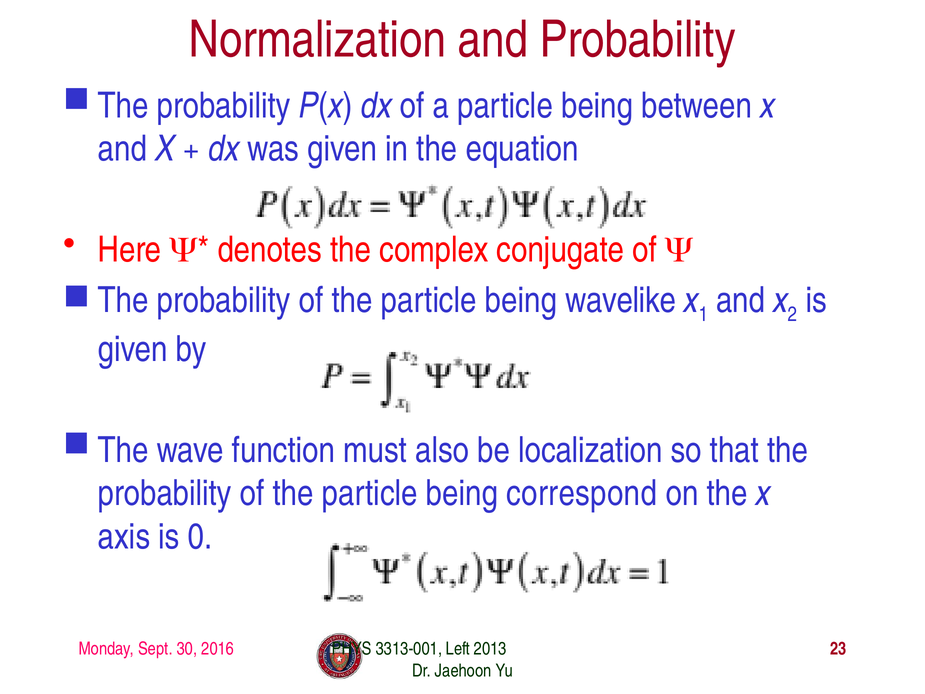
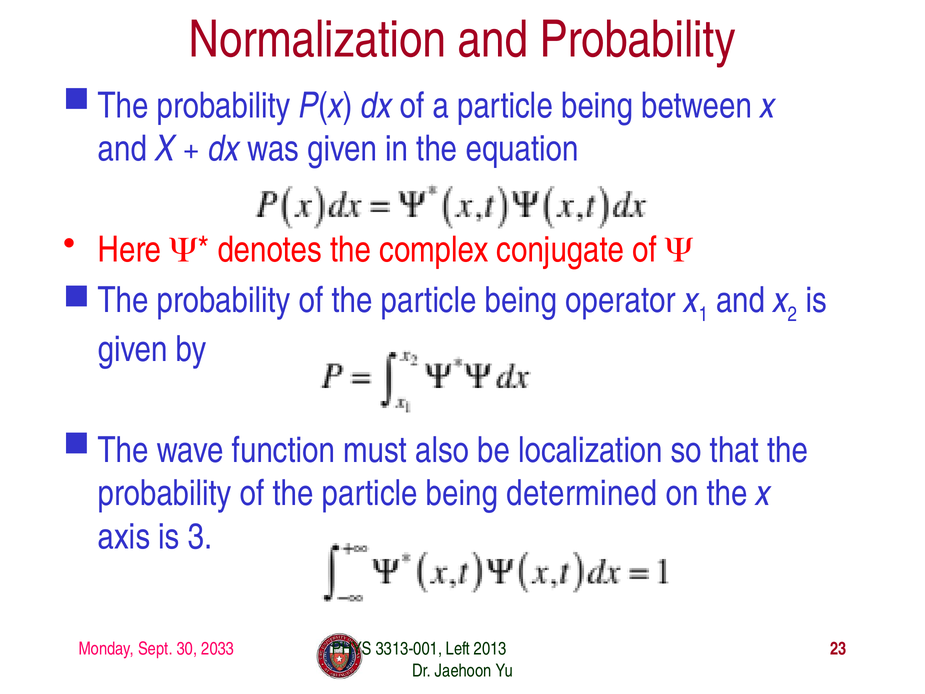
wavelike: wavelike -> operator
correspond: correspond -> determined
0: 0 -> 3
2016: 2016 -> 2033
